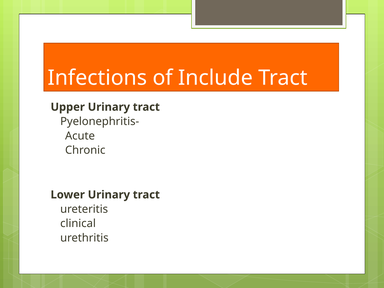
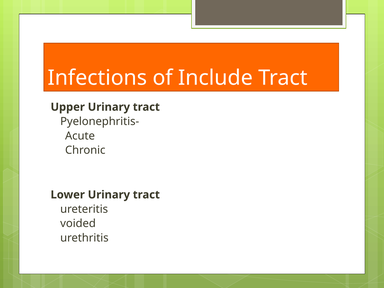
clinical: clinical -> voided
